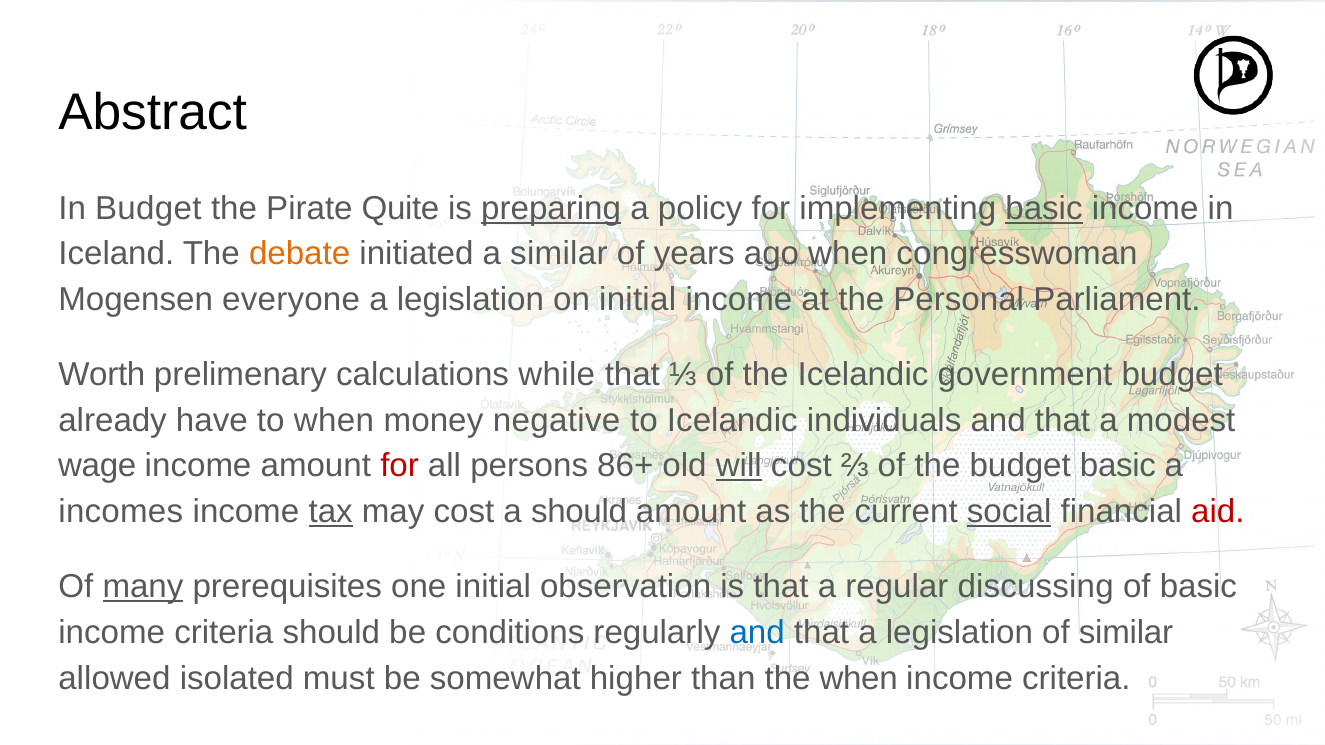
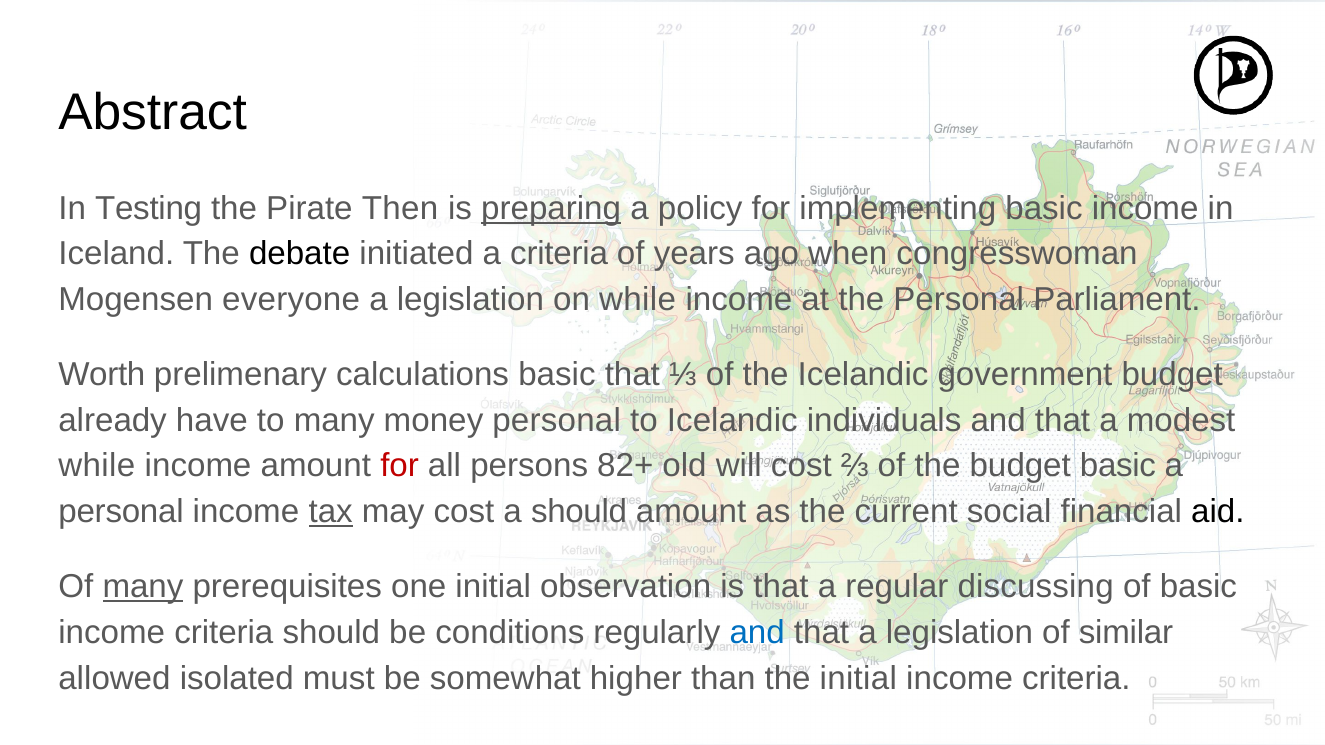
In Budget: Budget -> Testing
Quite: Quite -> Then
basic at (1044, 208) underline: present -> none
debate colour: orange -> black
a similar: similar -> criteria
on initial: initial -> while
calculations while: while -> basic
to when: when -> many
money negative: negative -> personal
wage at (97, 466): wage -> while
86+: 86+ -> 82+
will underline: present -> none
incomes at (121, 512): incomes -> personal
social underline: present -> none
aid colour: red -> black
the when: when -> initial
